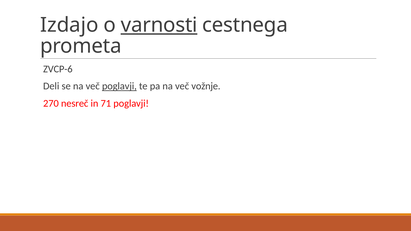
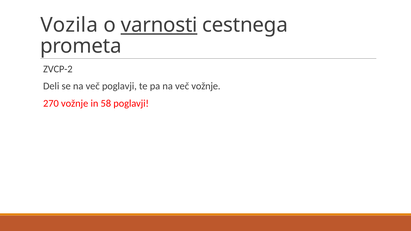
Izdajo: Izdajo -> Vozila
ZVCP-6: ZVCP-6 -> ZVCP-2
poglavji at (119, 86) underline: present -> none
270 nesreč: nesreč -> vožnje
71: 71 -> 58
